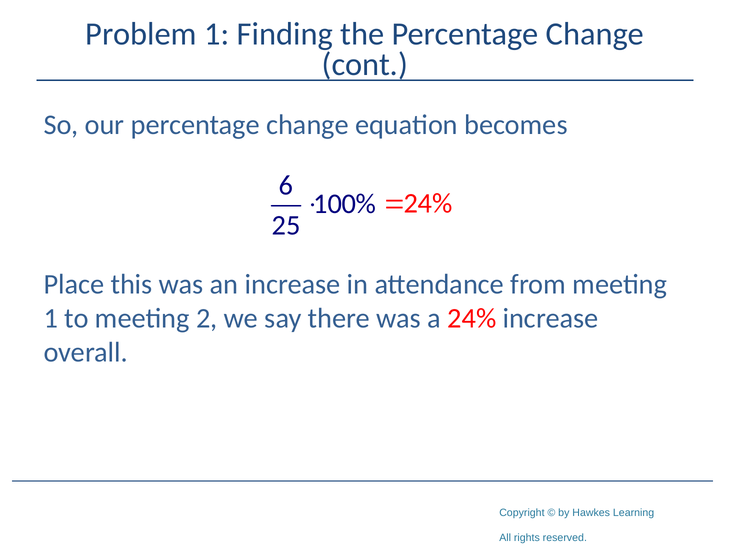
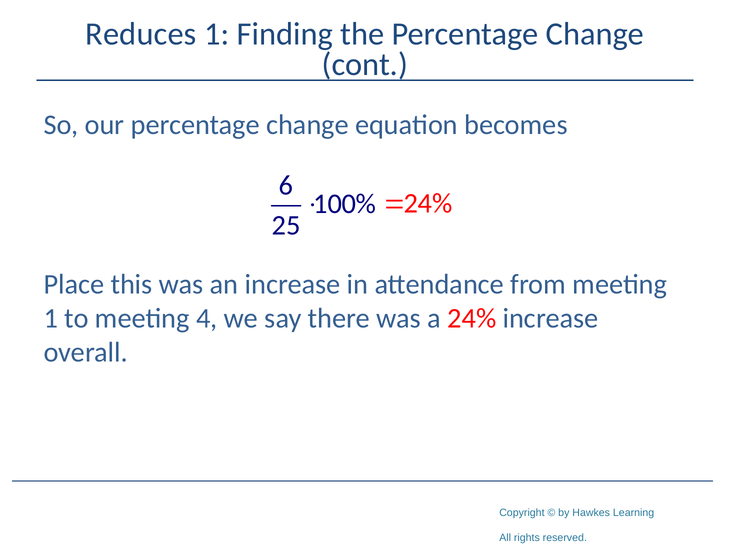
Problem: Problem -> Reduces
2: 2 -> 4
